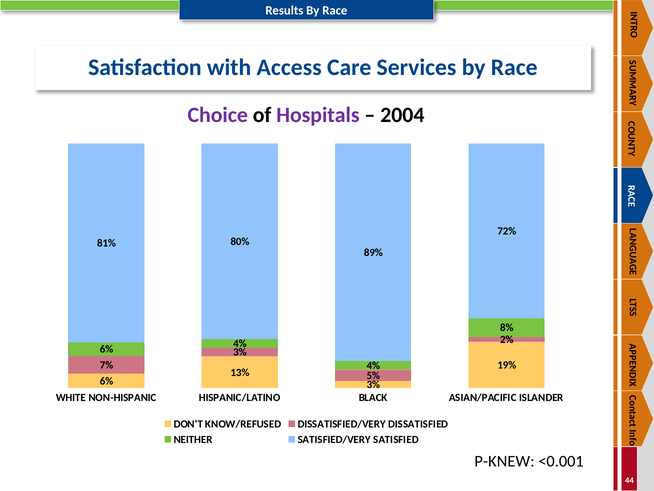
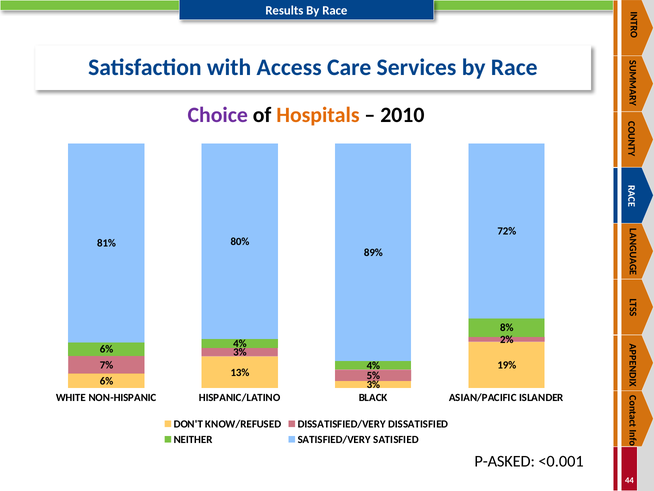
Hospitals colour: purple -> orange
2004: 2004 -> 2010
P-KNEW: P-KNEW -> P-ASKED
